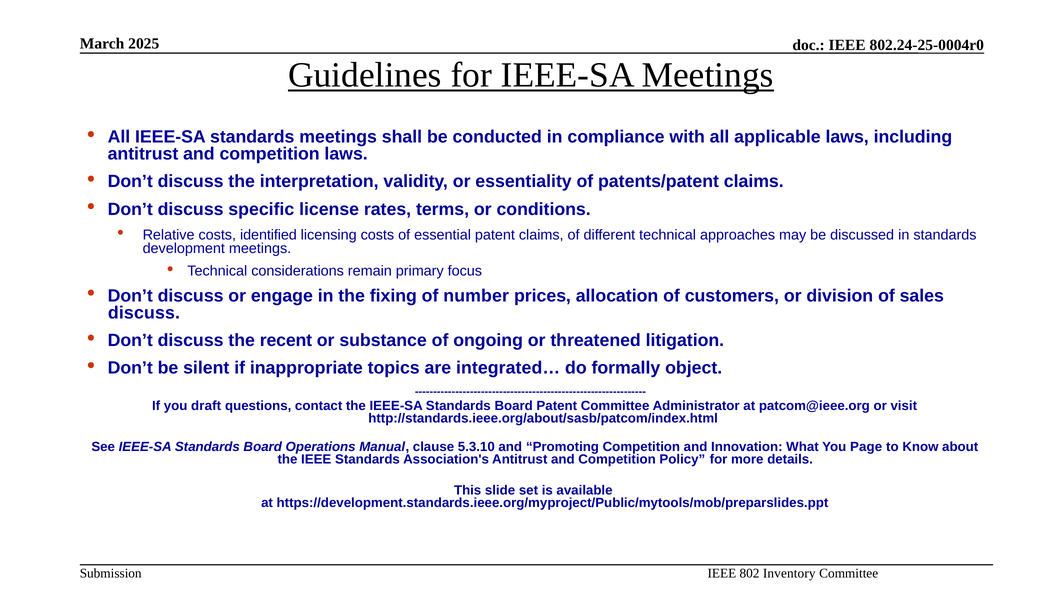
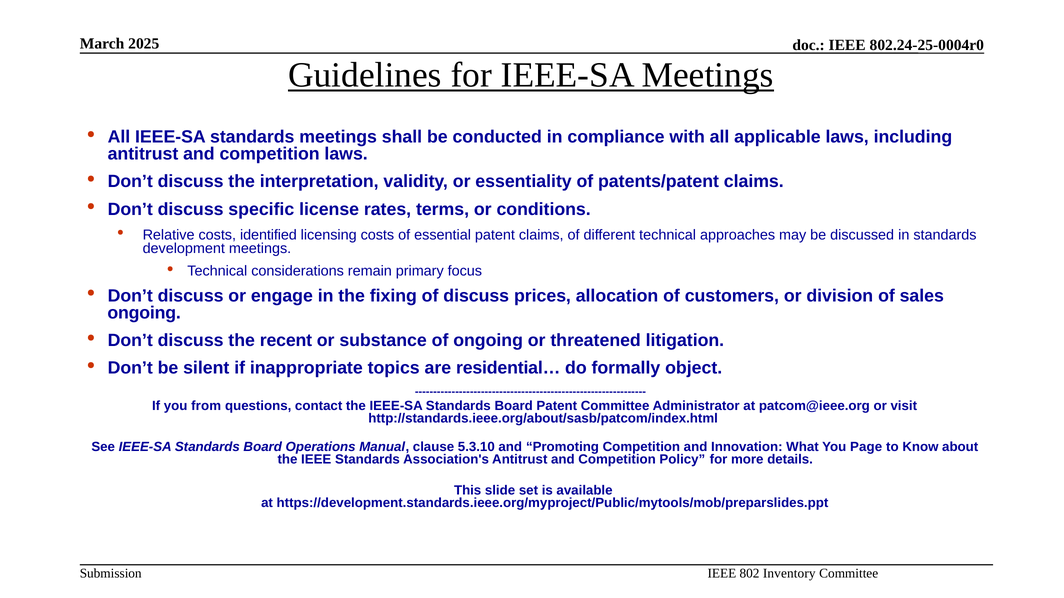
of number: number -> discuss
discuss at (144, 313): discuss -> ongoing
integrated…: integrated… -> residential…
draft: draft -> from
